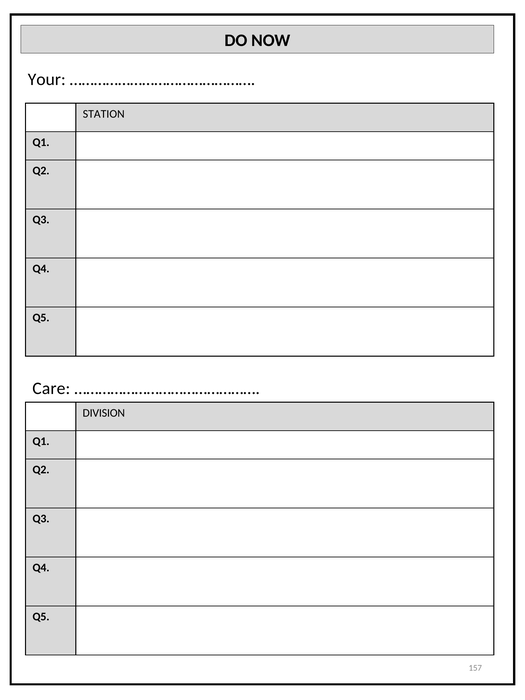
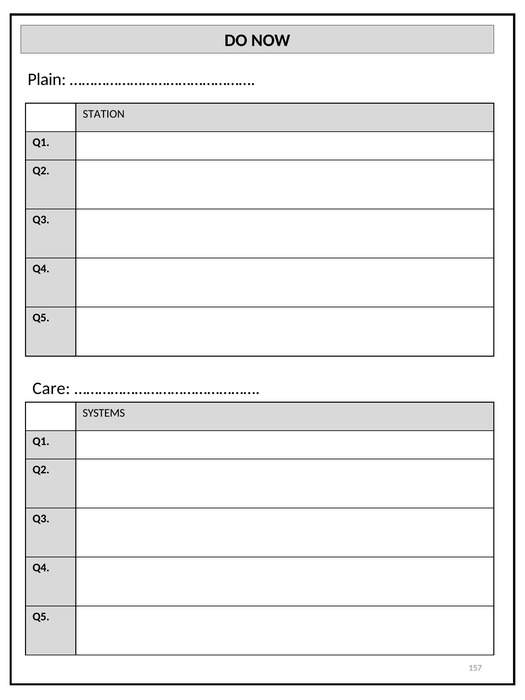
Your: Your -> Plain
DIVISION: DIVISION -> SYSTEMS
